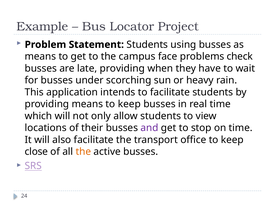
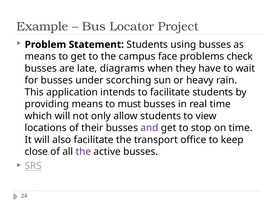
late providing: providing -> diagrams
means to keep: keep -> must
the at (83, 152) colour: orange -> purple
